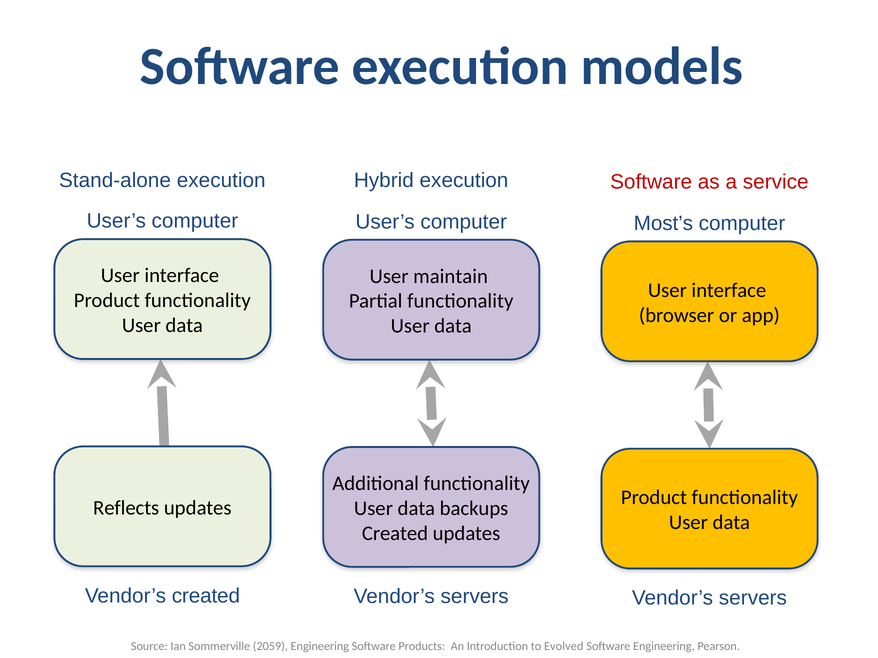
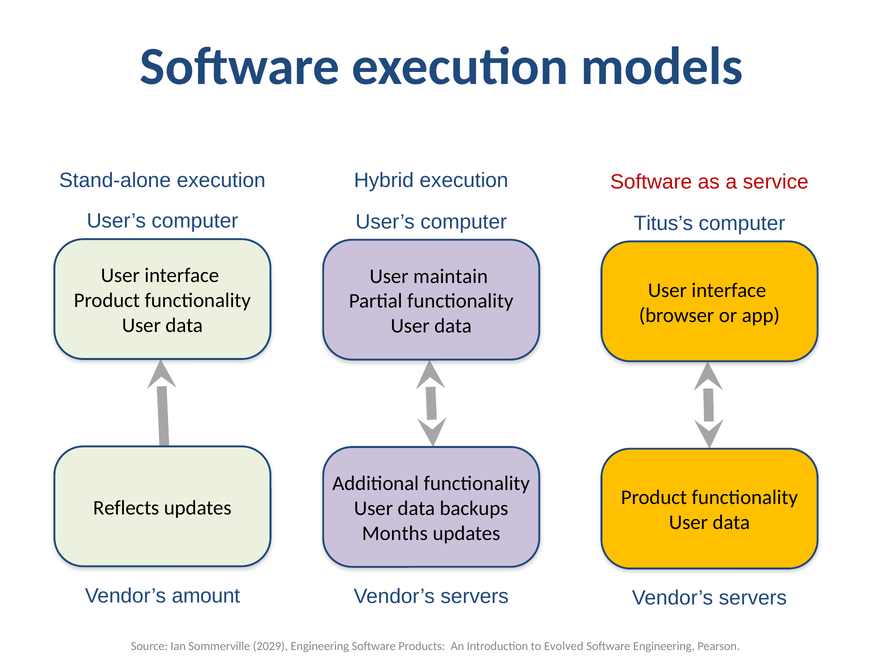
Most’s: Most’s -> Titus’s
Created at (395, 534): Created -> Months
Vendor’s created: created -> amount
2059: 2059 -> 2029
